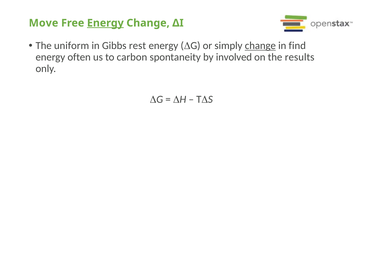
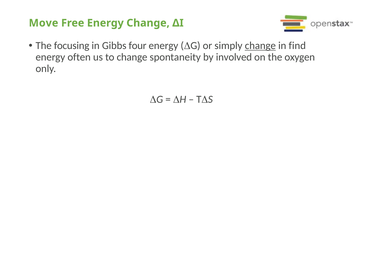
Energy at (105, 23) underline: present -> none
uniform: uniform -> focusing
rest: rest -> four
to carbon: carbon -> change
results: results -> oxygen
